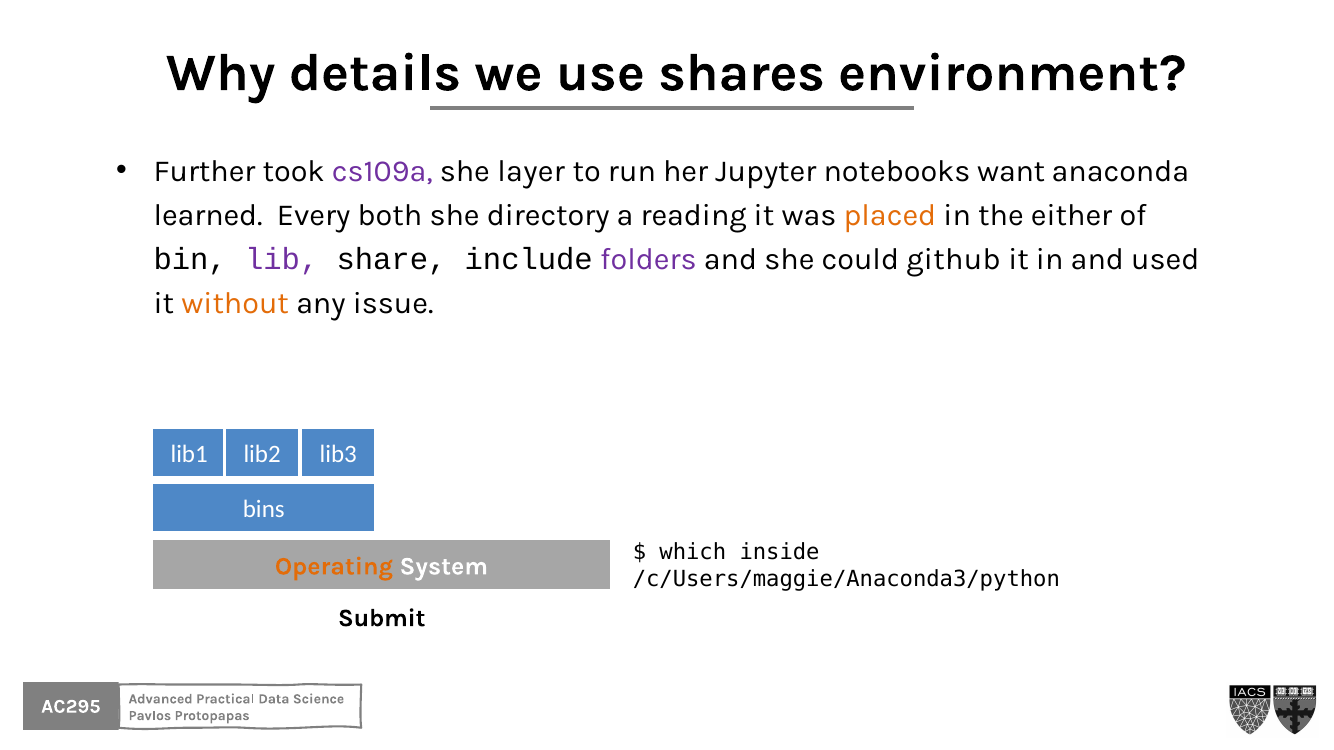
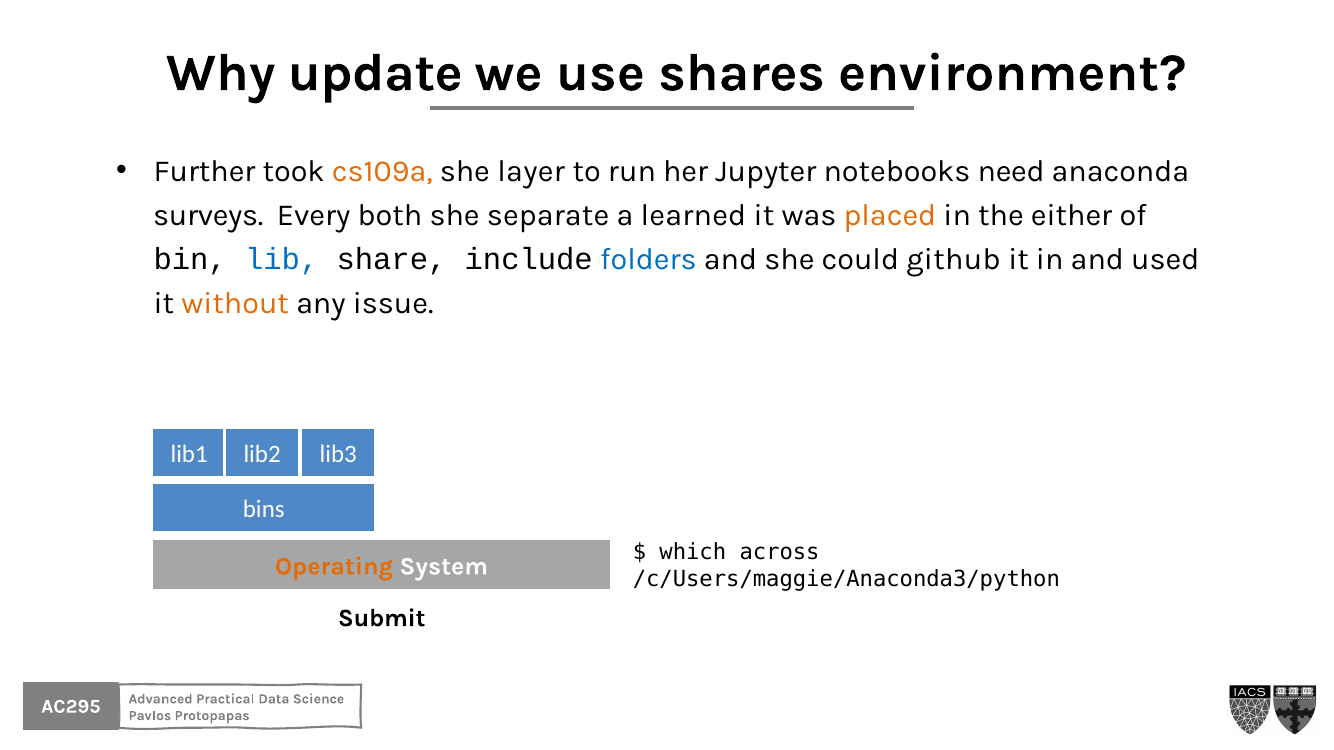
details: details -> update
cs109a colour: purple -> orange
want: want -> need
learned: learned -> surveys
directory: directory -> separate
reading: reading -> learned
lib colour: purple -> blue
folders colour: purple -> blue
inside: inside -> across
